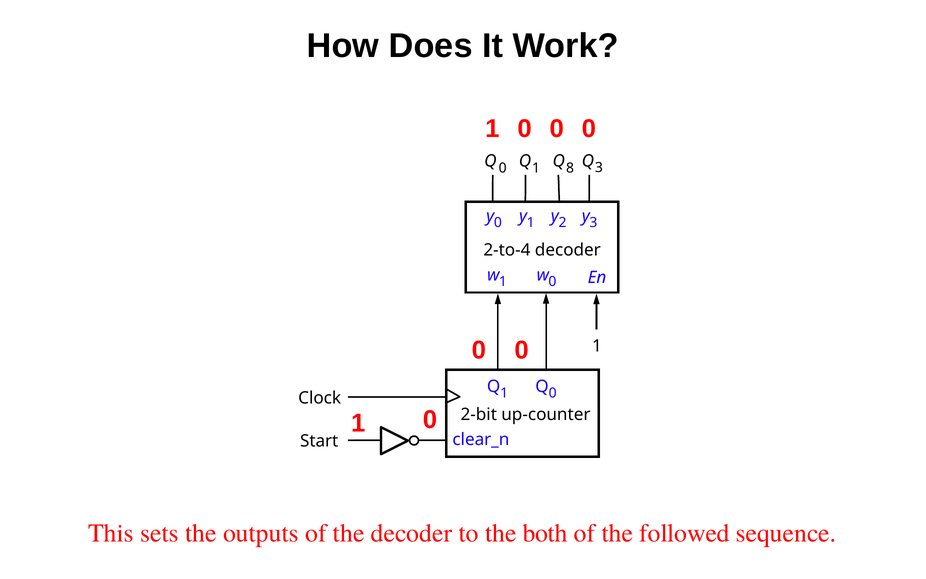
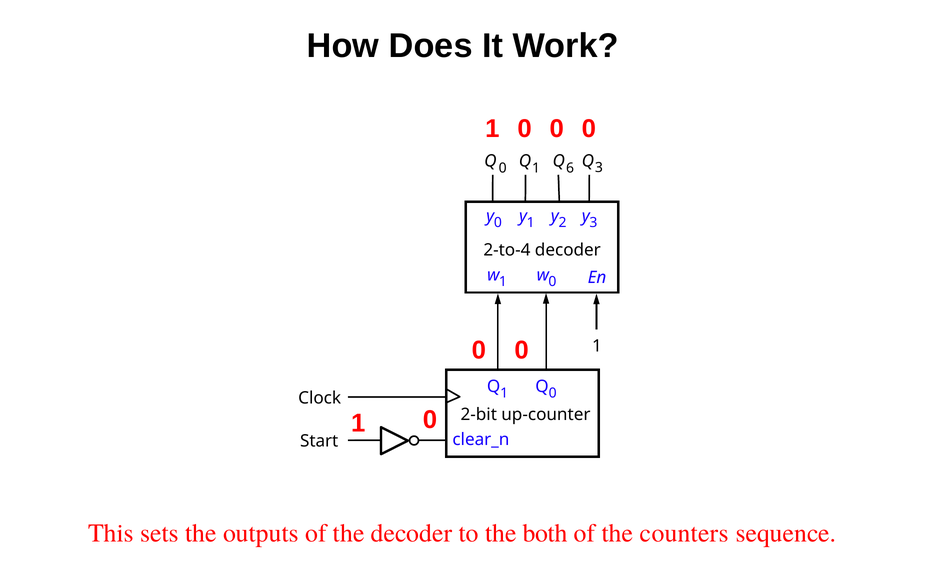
8: 8 -> 6
followed: followed -> counters
